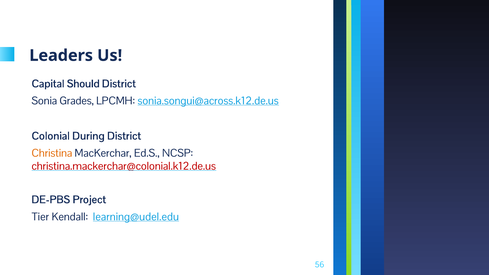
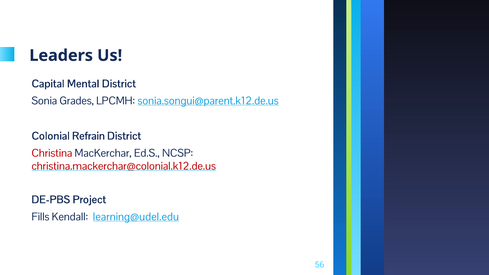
Should: Should -> Mental
sonia.songui@across.k12.de.us: sonia.songui@across.k12.de.us -> sonia.songui@parent.k12.de.us
During: During -> Refrain
Christina colour: orange -> red
Tier: Tier -> Fills
